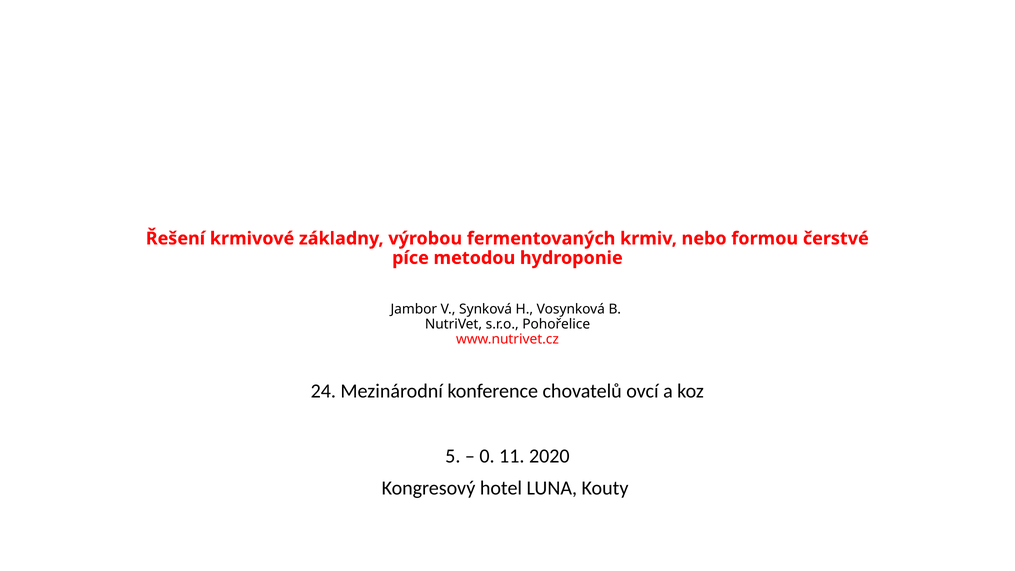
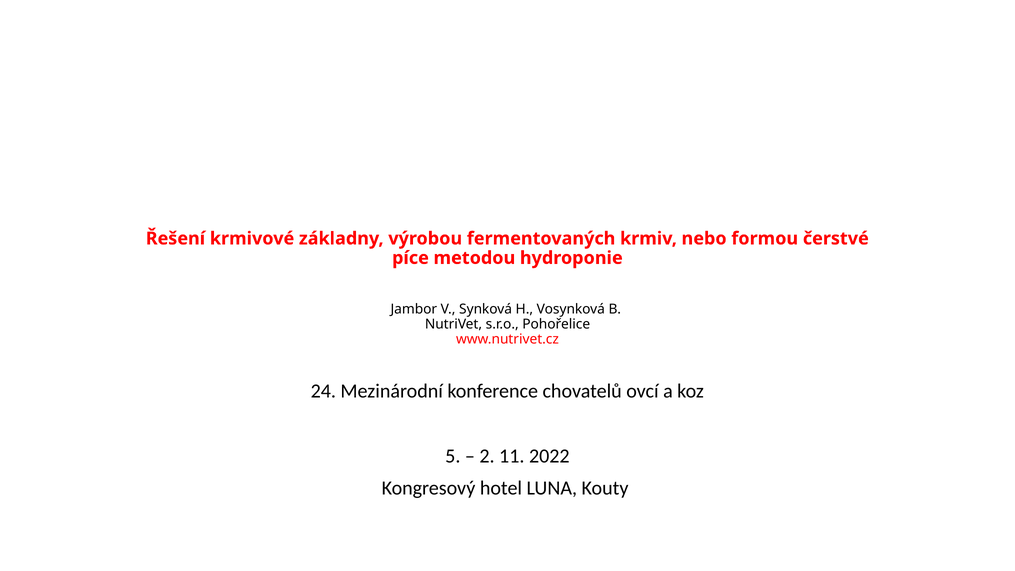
0: 0 -> 2
2020: 2020 -> 2022
